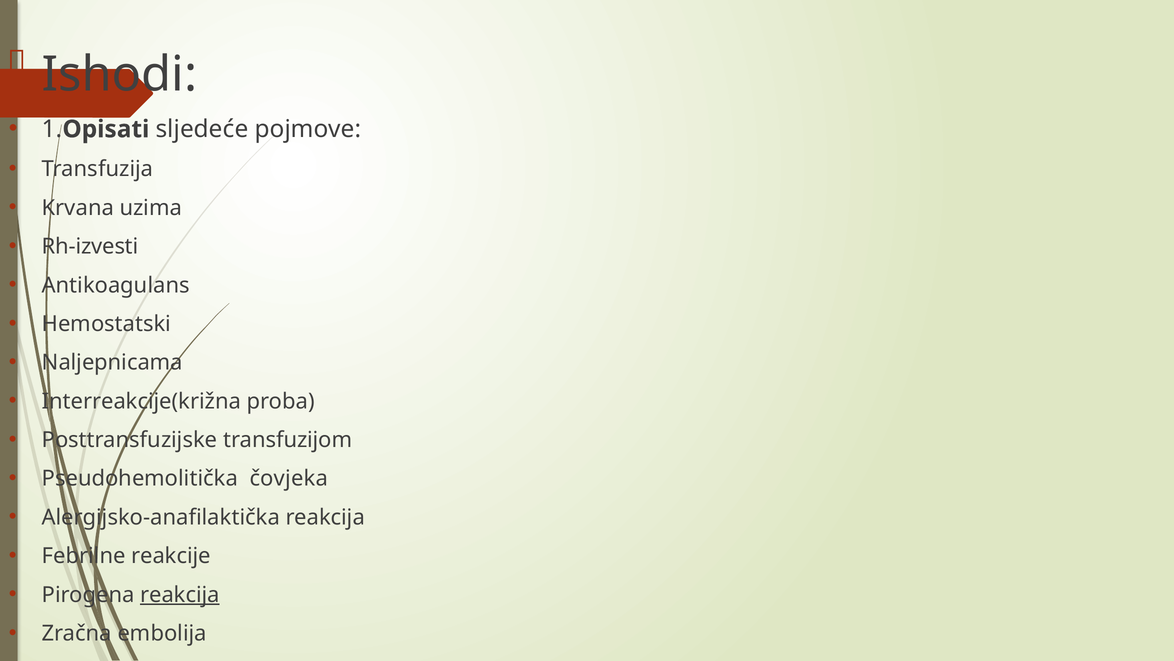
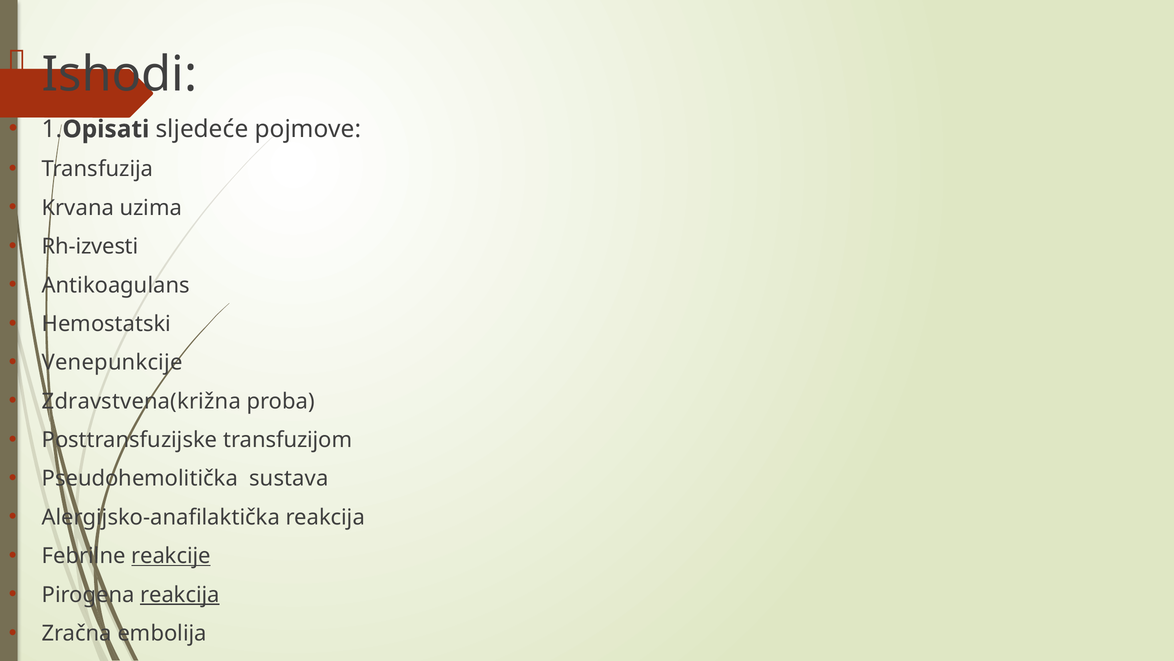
Naljepnicama: Naljepnicama -> Venepunkcije
Interreakcije(križna: Interreakcije(križna -> Zdravstvena(križna
čovjeka: čovjeka -> sustava
reakcije underline: none -> present
